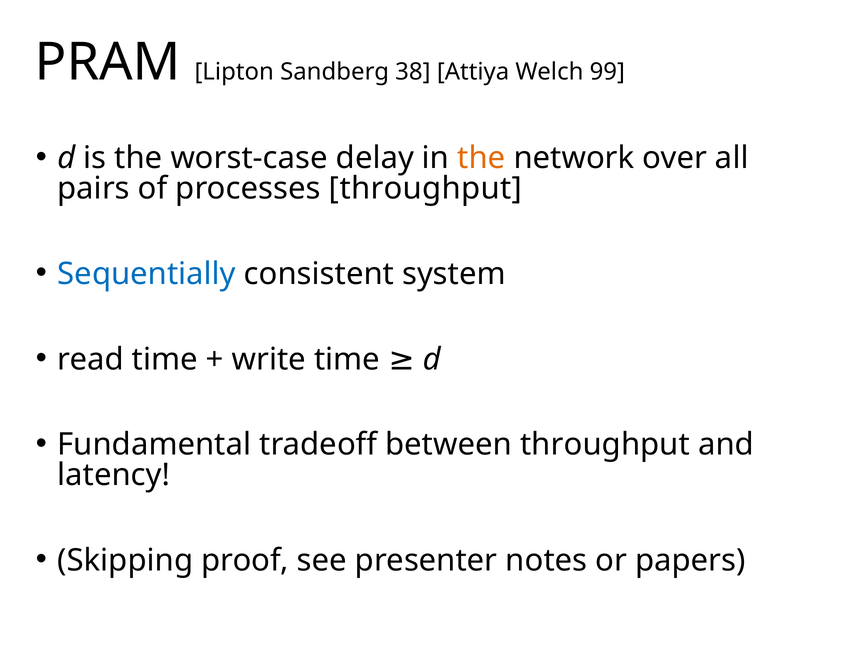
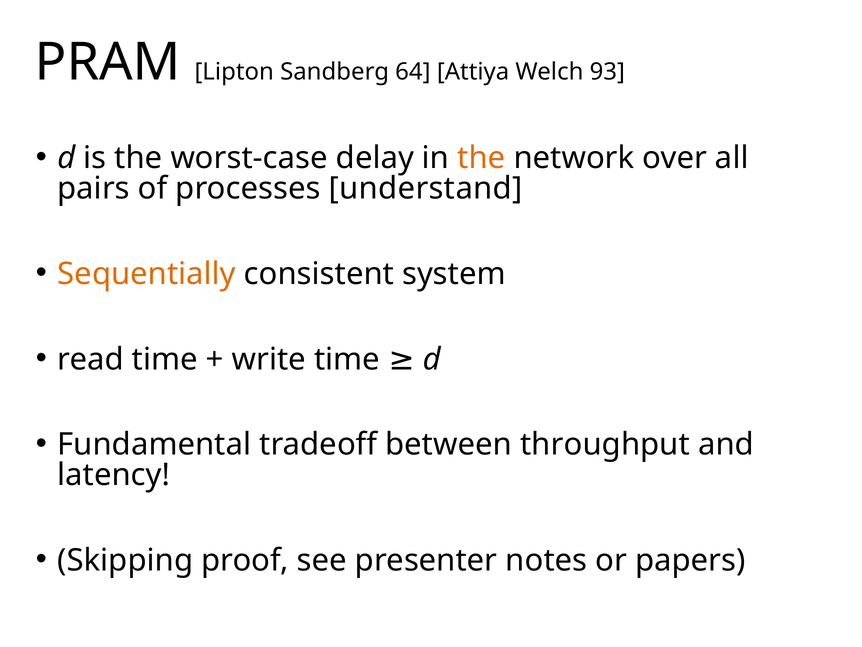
38: 38 -> 64
99: 99 -> 93
processes throughput: throughput -> understand
Sequentially colour: blue -> orange
